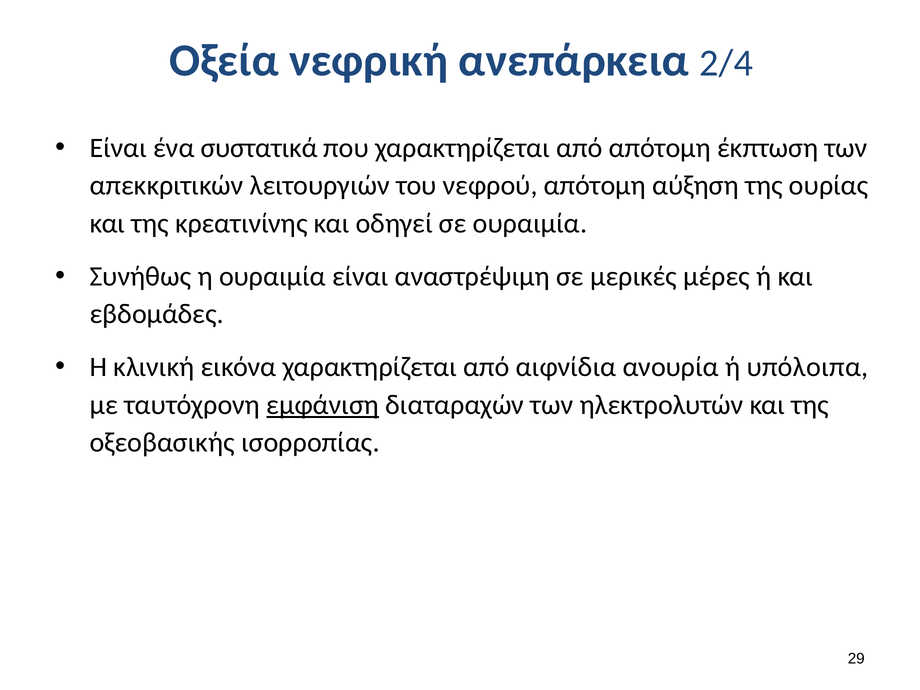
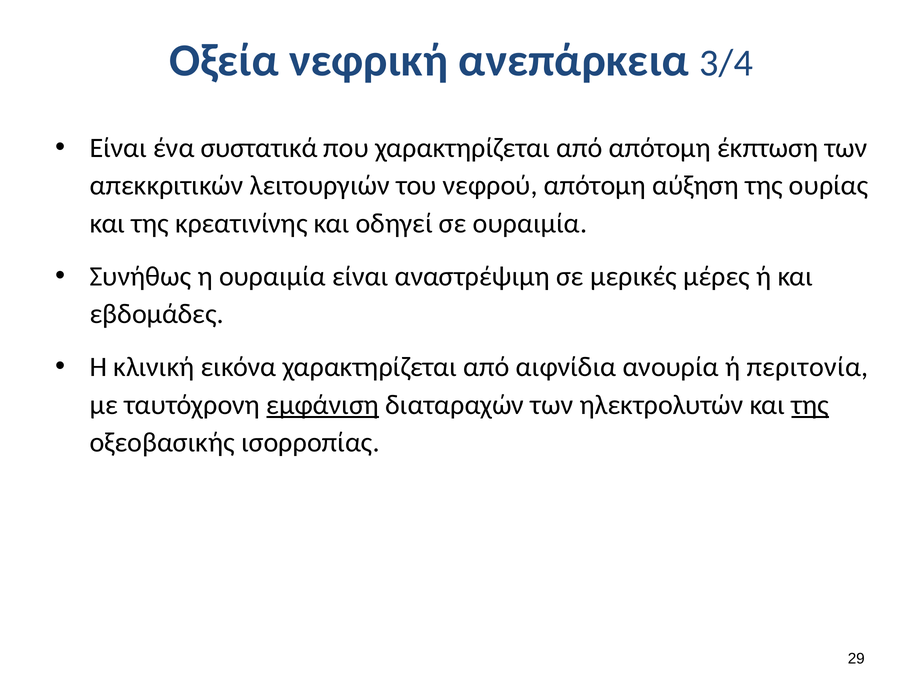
2/4: 2/4 -> 3/4
υπόλοιπα: υπόλοιπα -> περιτονία
της at (810, 405) underline: none -> present
